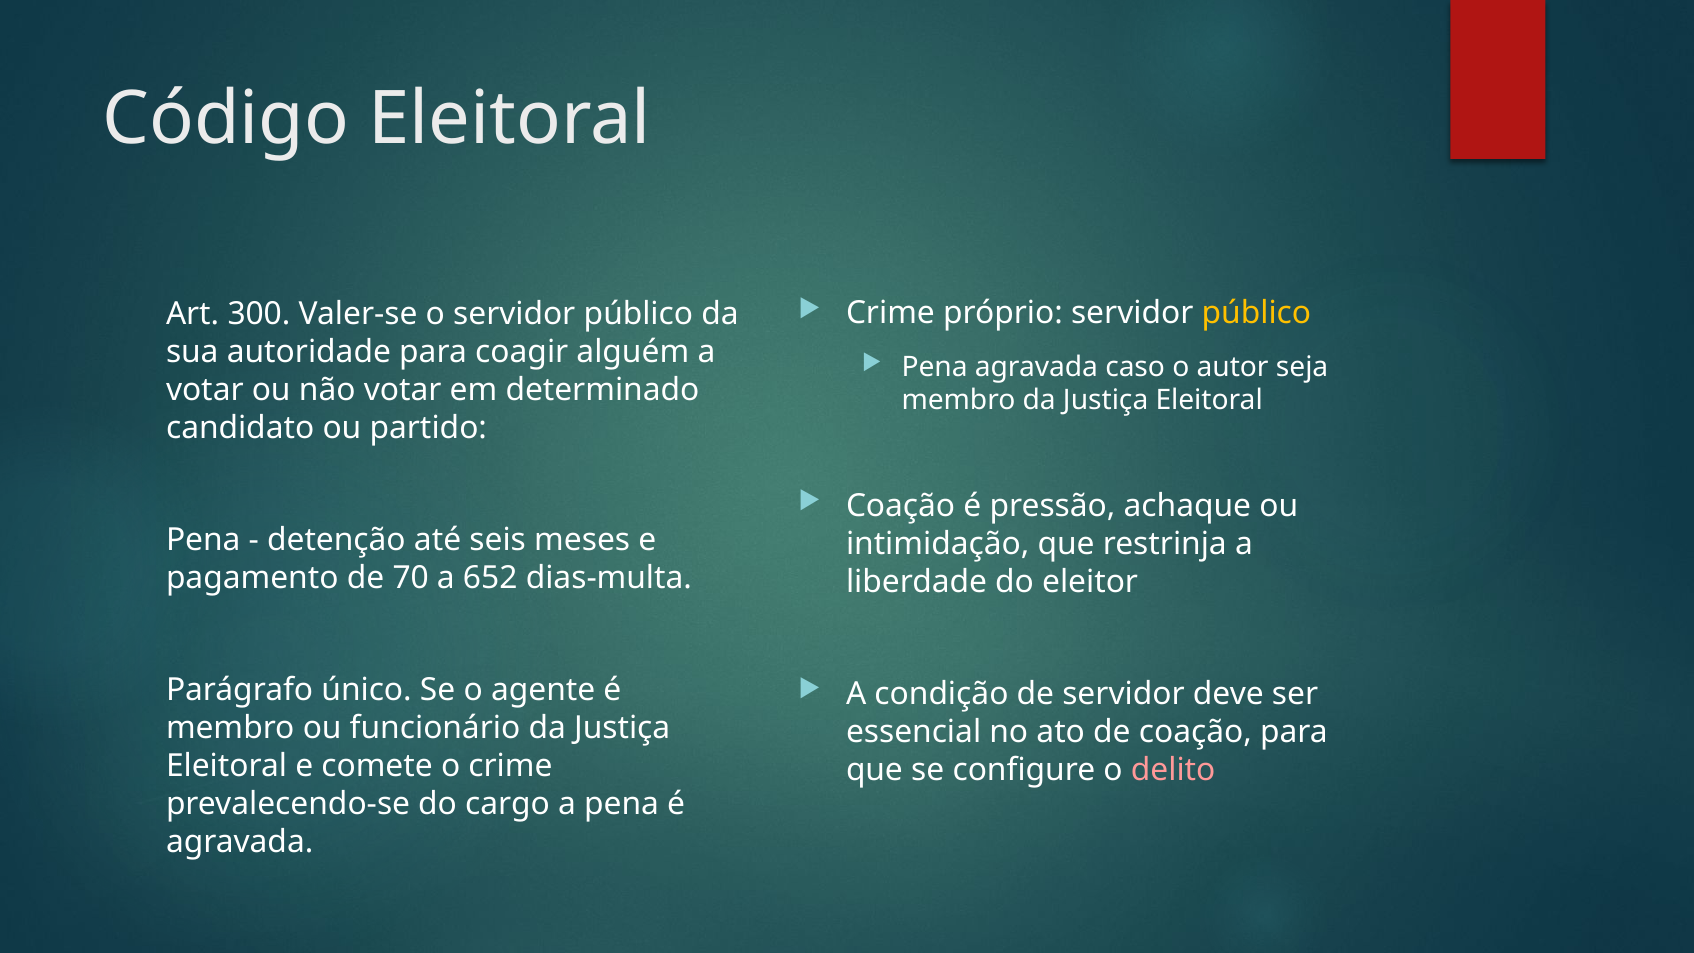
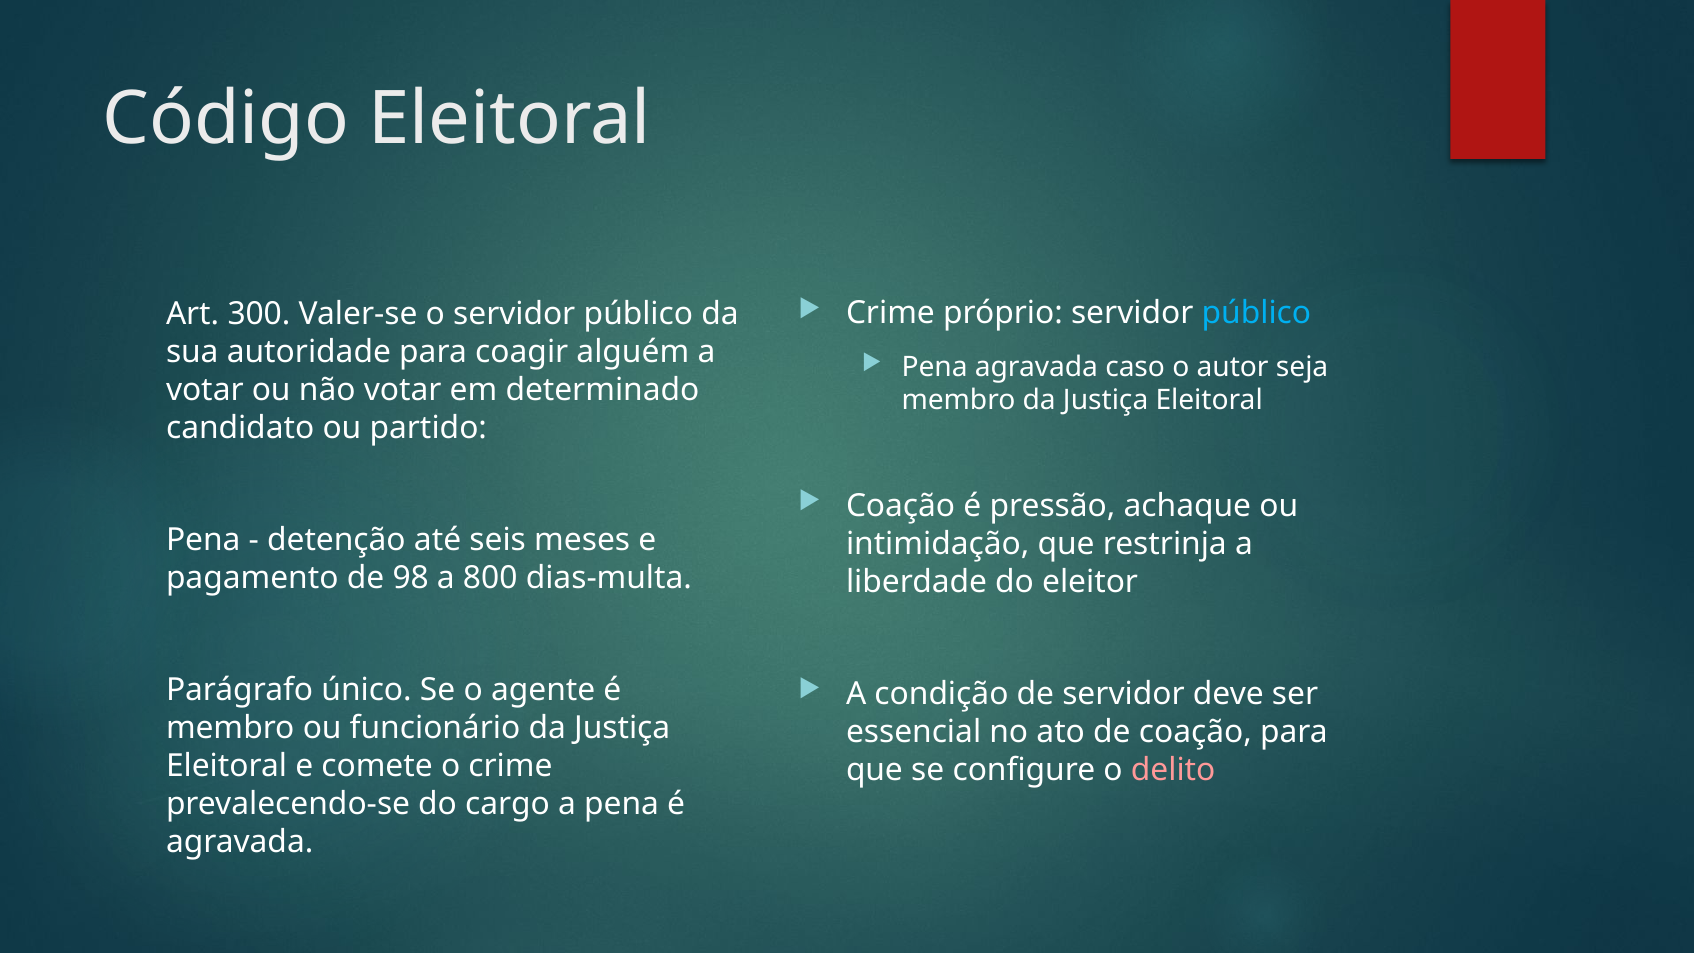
público at (1256, 313) colour: yellow -> light blue
70: 70 -> 98
652: 652 -> 800
